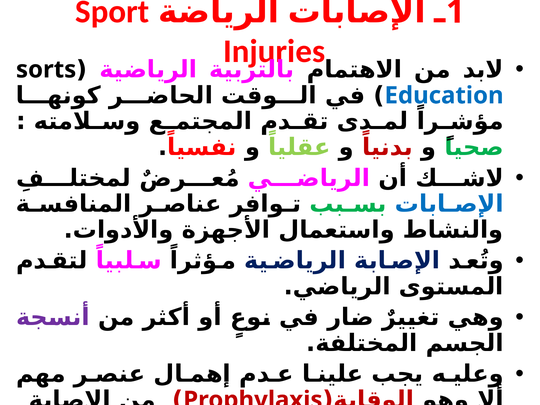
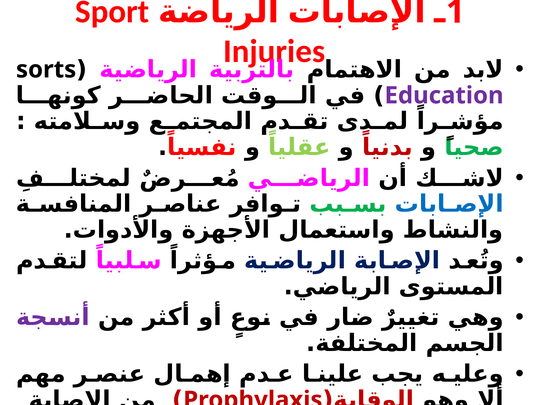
Education colour: blue -> purple
